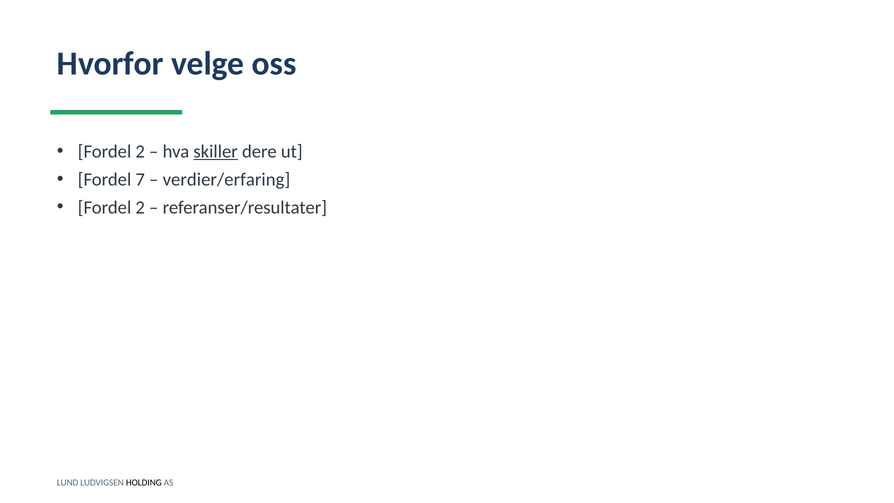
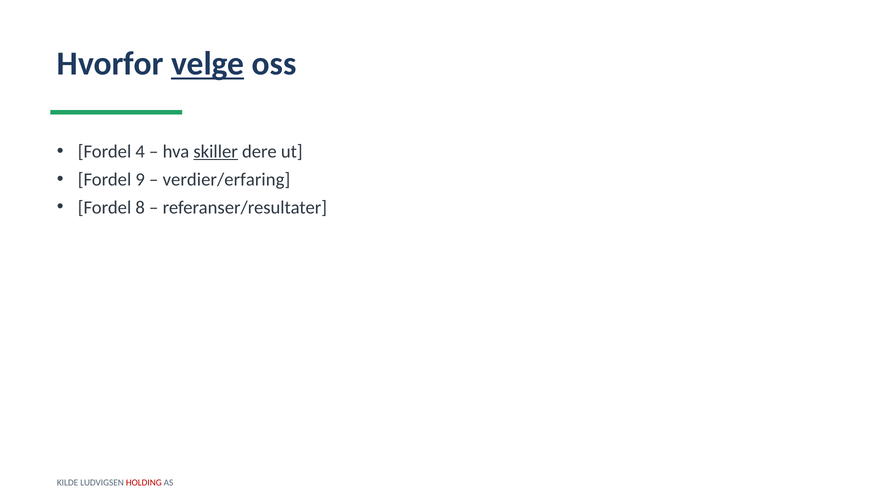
velge underline: none -> present
2 at (140, 151): 2 -> 4
7: 7 -> 9
2 at (140, 207): 2 -> 8
LUND: LUND -> KILDE
HOLDING colour: black -> red
